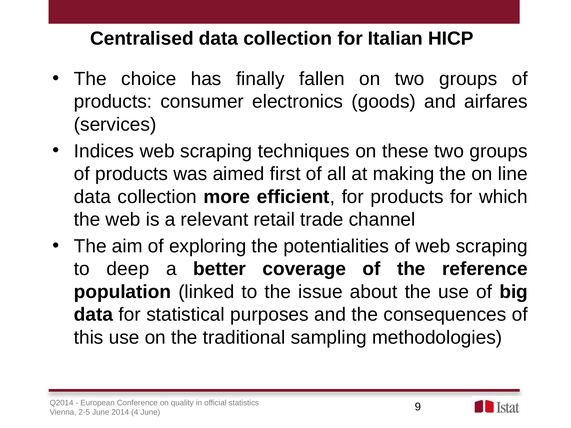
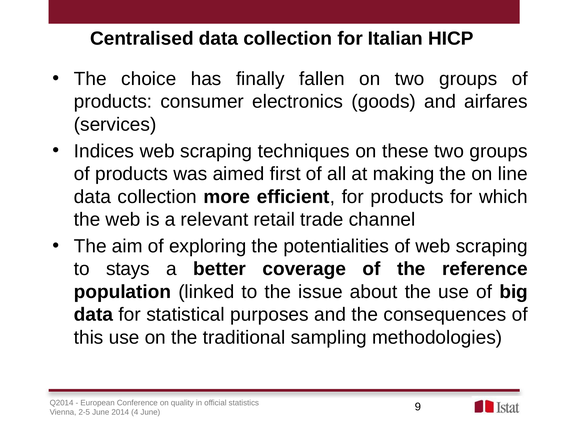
deep: deep -> stays
